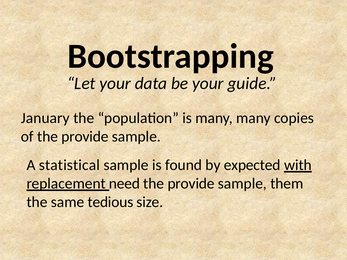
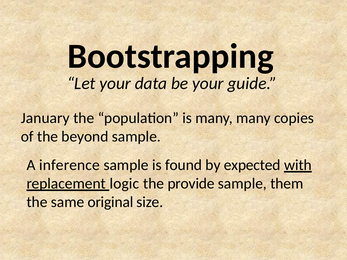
of the provide: provide -> beyond
statistical: statistical -> inference
need: need -> logic
tedious: tedious -> original
